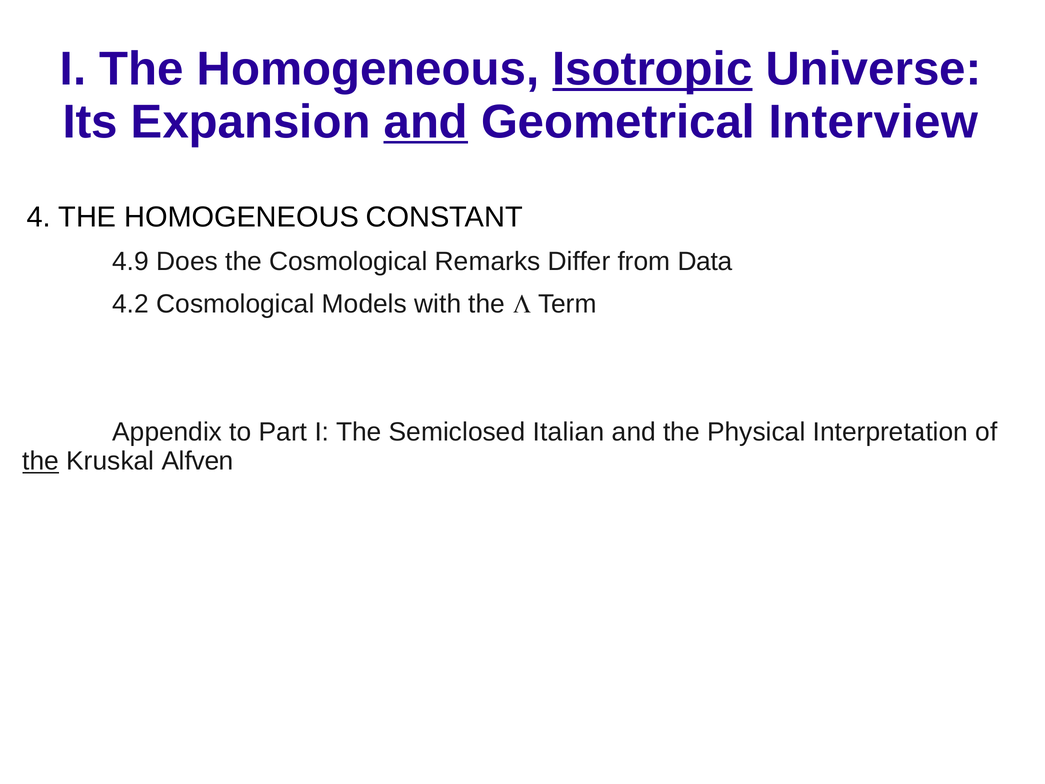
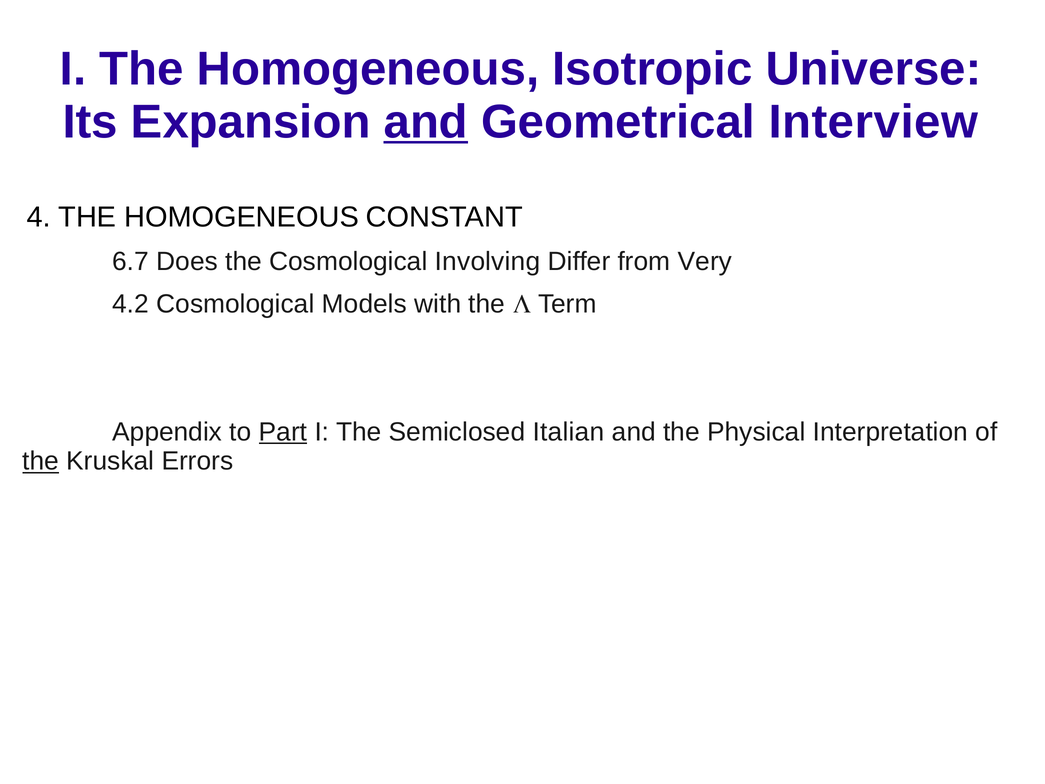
Isotropic underline: present -> none
4.9: 4.9 -> 6.7
Remarks: Remarks -> Involving
Data: Data -> Very
Part underline: none -> present
Alfven: Alfven -> Errors
